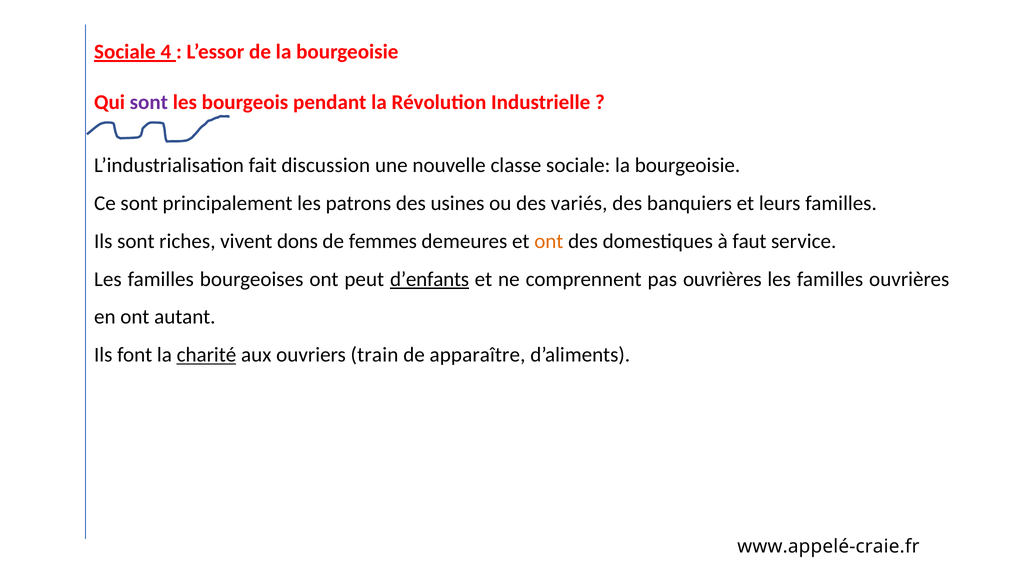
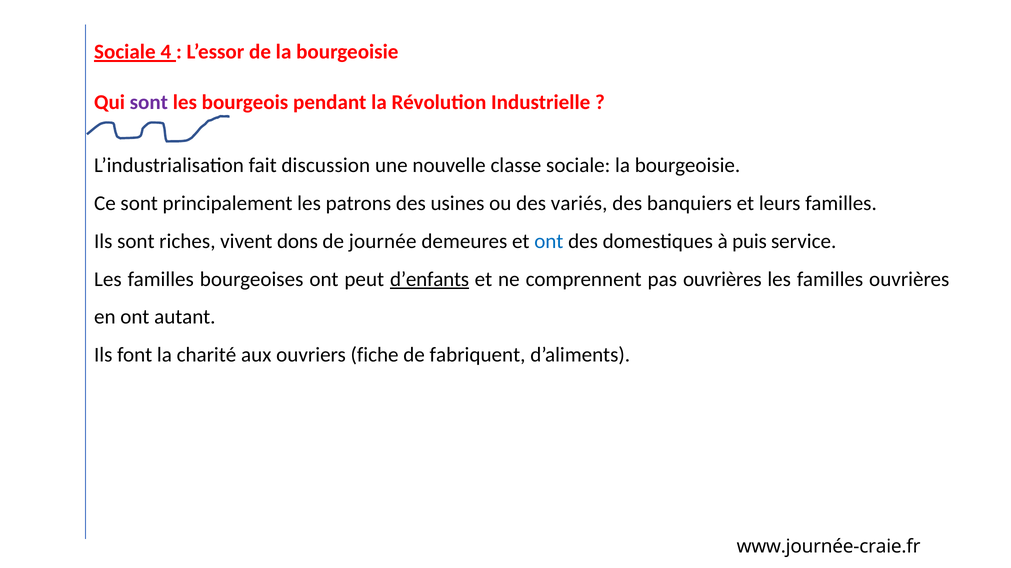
femmes: femmes -> journée
ont at (549, 242) colour: orange -> blue
faut: faut -> puis
charité underline: present -> none
train: train -> fiche
apparaître: apparaître -> fabriquent
www.appelé-craie.fr: www.appelé-craie.fr -> www.journée-craie.fr
